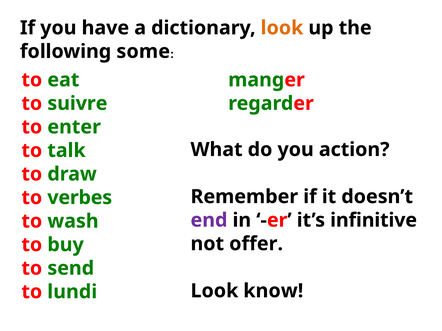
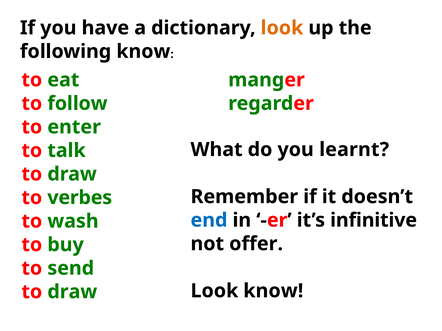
following some: some -> know
suivre: suivre -> follow
action: action -> learnt
end colour: purple -> blue
lundi at (72, 292): lundi -> draw
